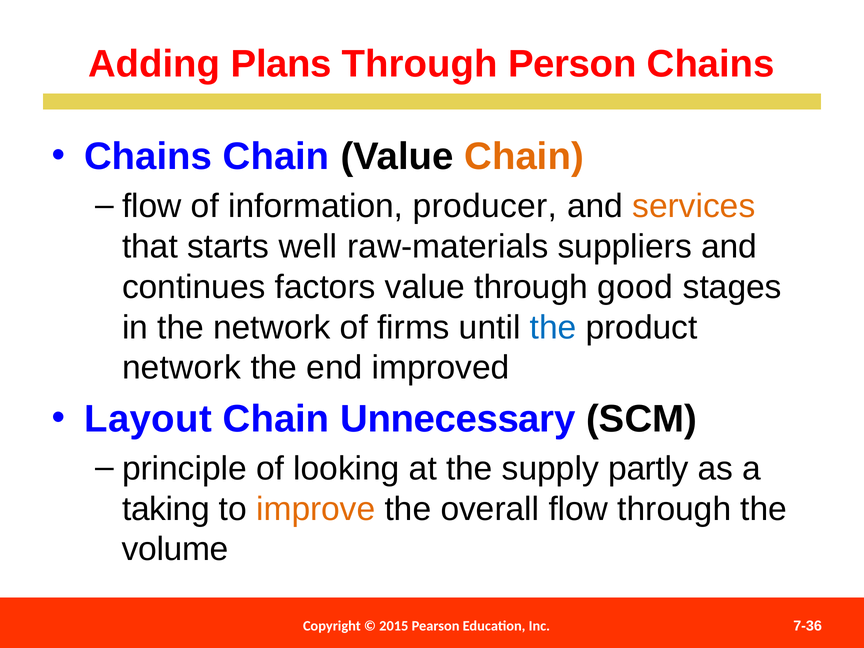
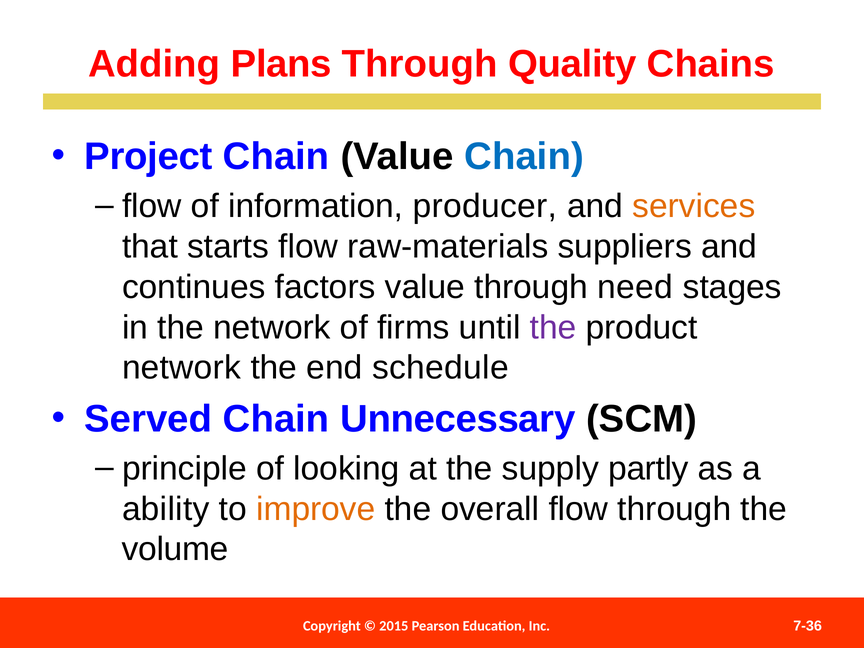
Person: Person -> Quality
Chains at (148, 157): Chains -> Project
Chain at (524, 157) colour: orange -> blue
starts well: well -> flow
good: good -> need
the at (553, 327) colour: blue -> purple
improved: improved -> schedule
Layout: Layout -> Served
taking: taking -> ability
